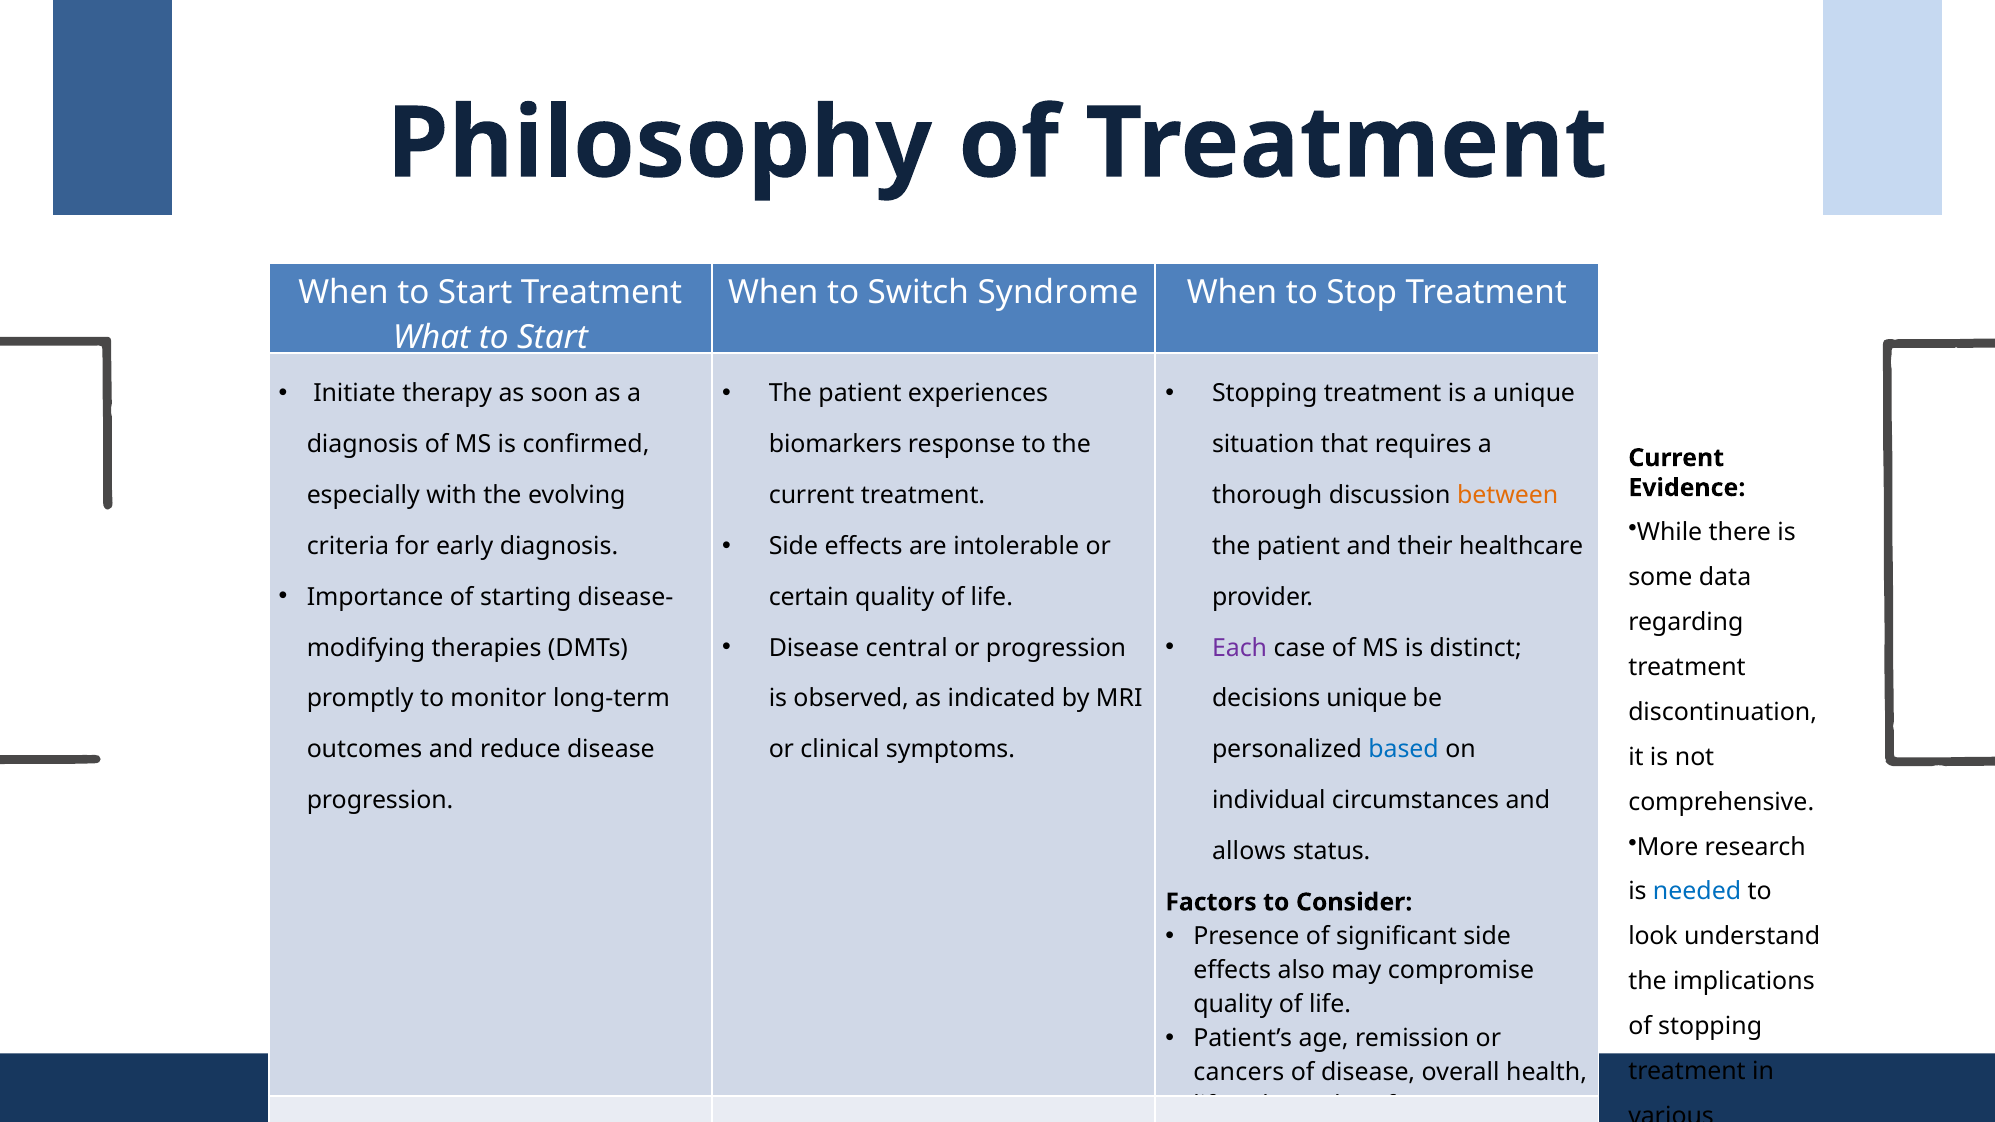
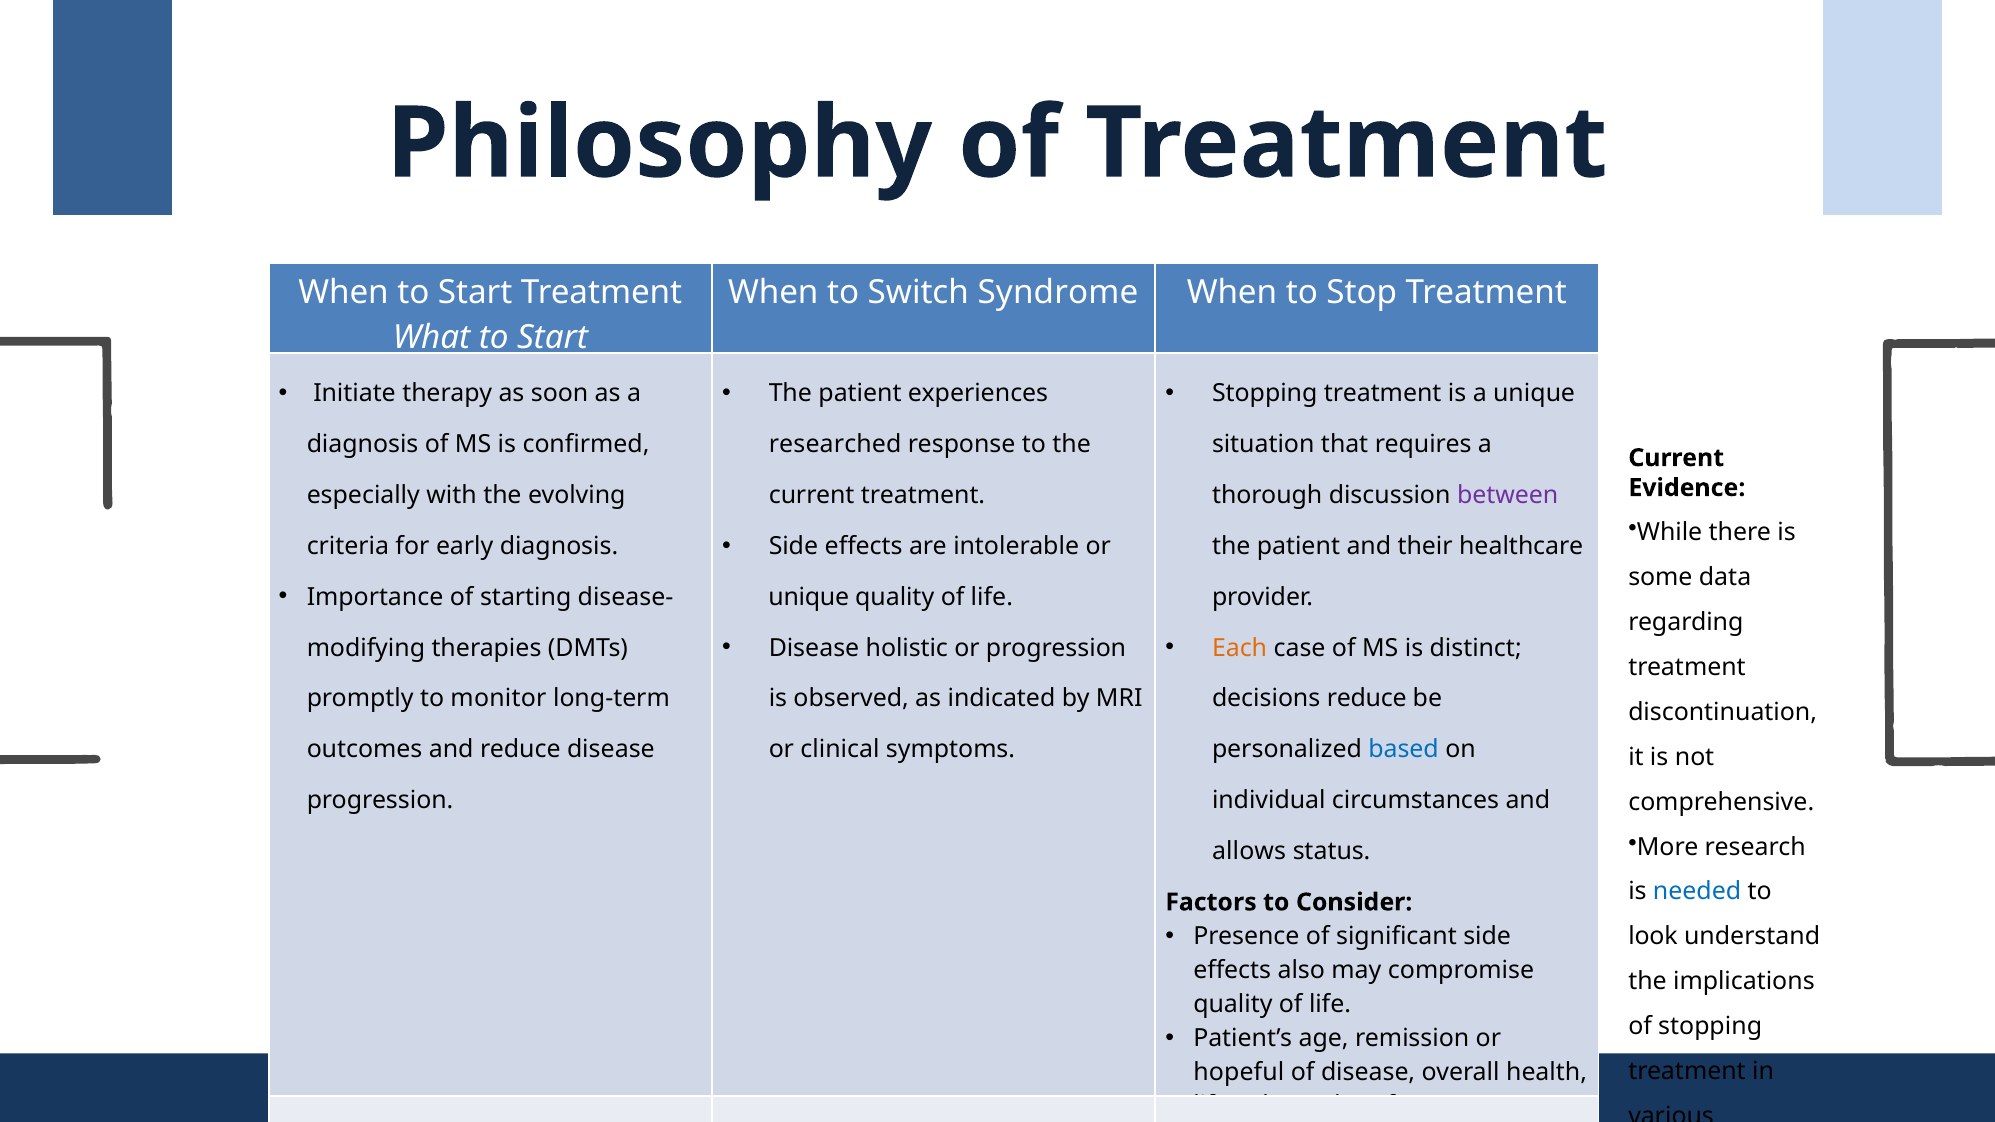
biomarkers: biomarkers -> researched
between colour: orange -> purple
certain at (809, 597): certain -> unique
central: central -> holistic
Each colour: purple -> orange
decisions unique: unique -> reduce
cancers: cancers -> hopeful
